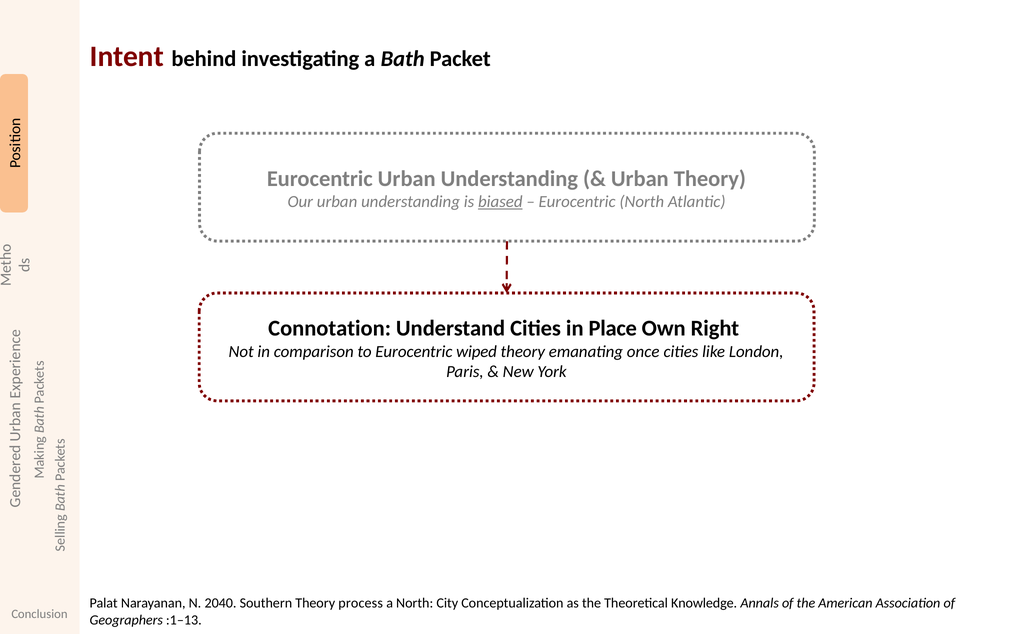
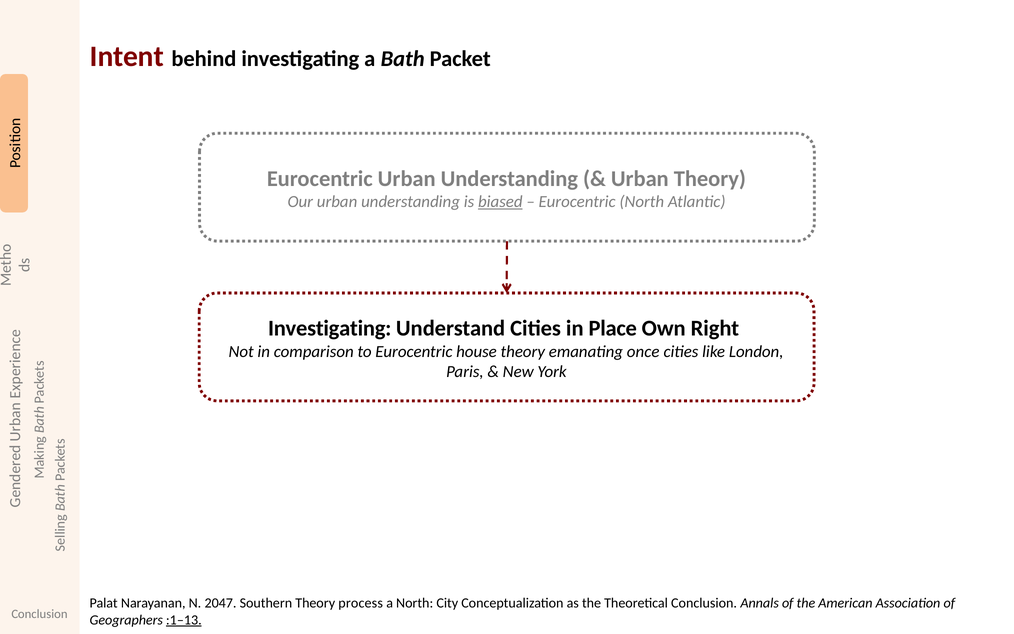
Connotation at (330, 328): Connotation -> Investigating
wiped: wiped -> house
2040: 2040 -> 2047
Theoretical Knowledge: Knowledge -> Conclusion
:1–13 underline: none -> present
